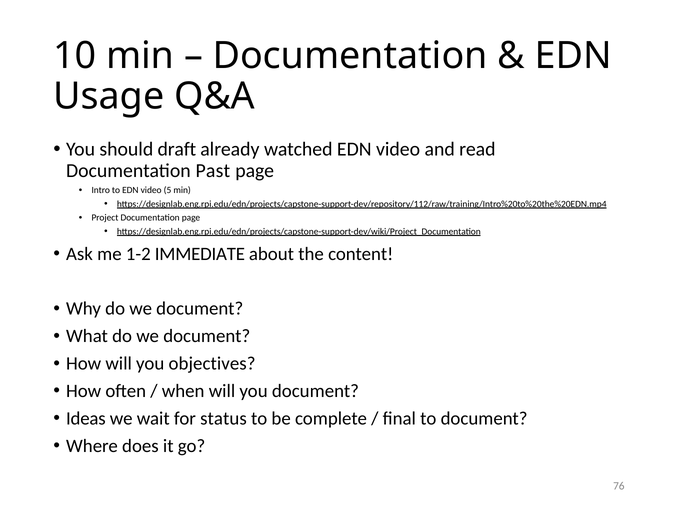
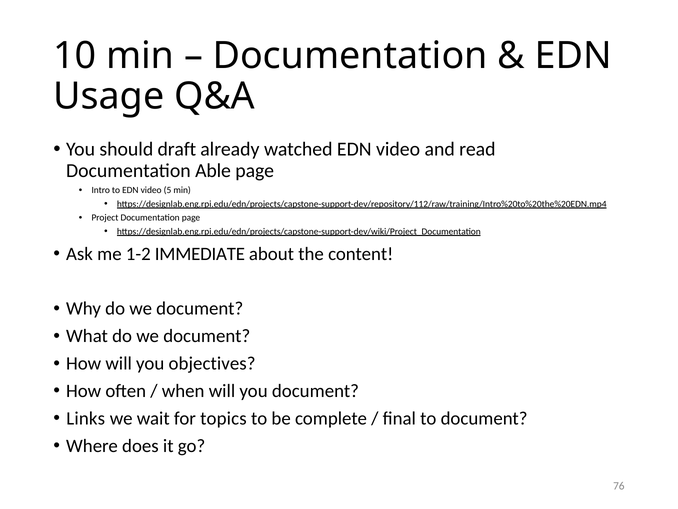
Past: Past -> Able
Ideas: Ideas -> Links
status: status -> topics
